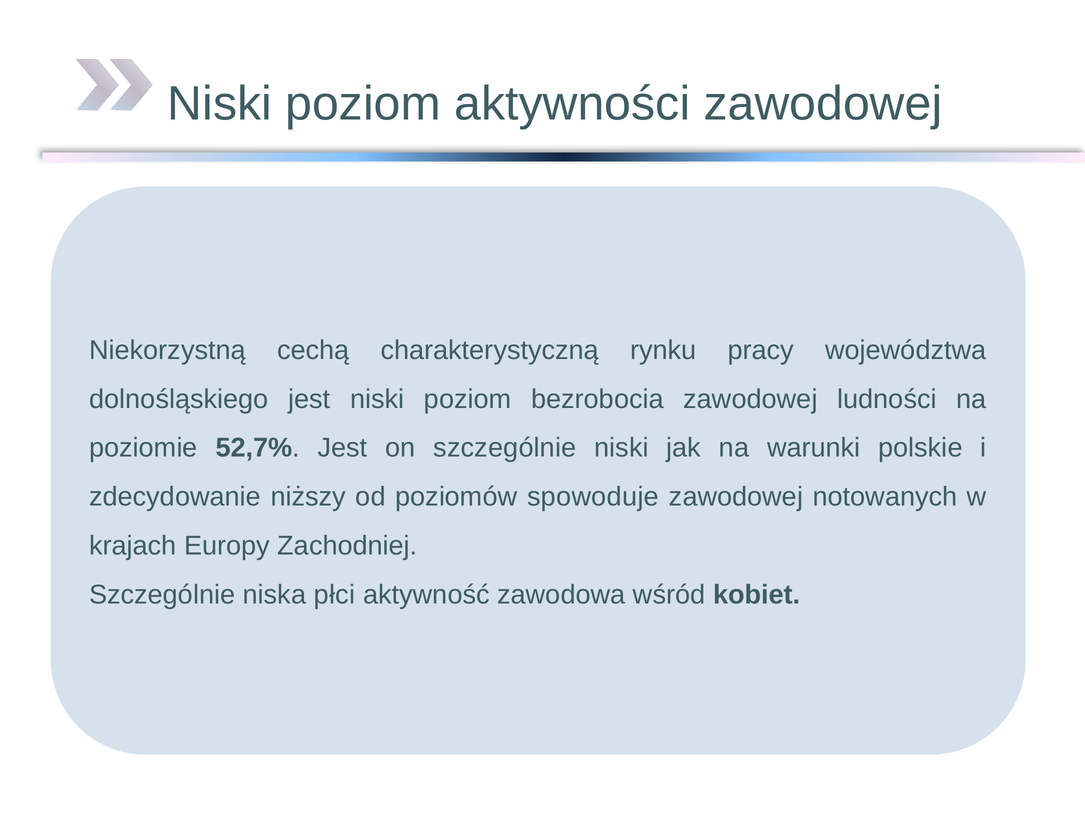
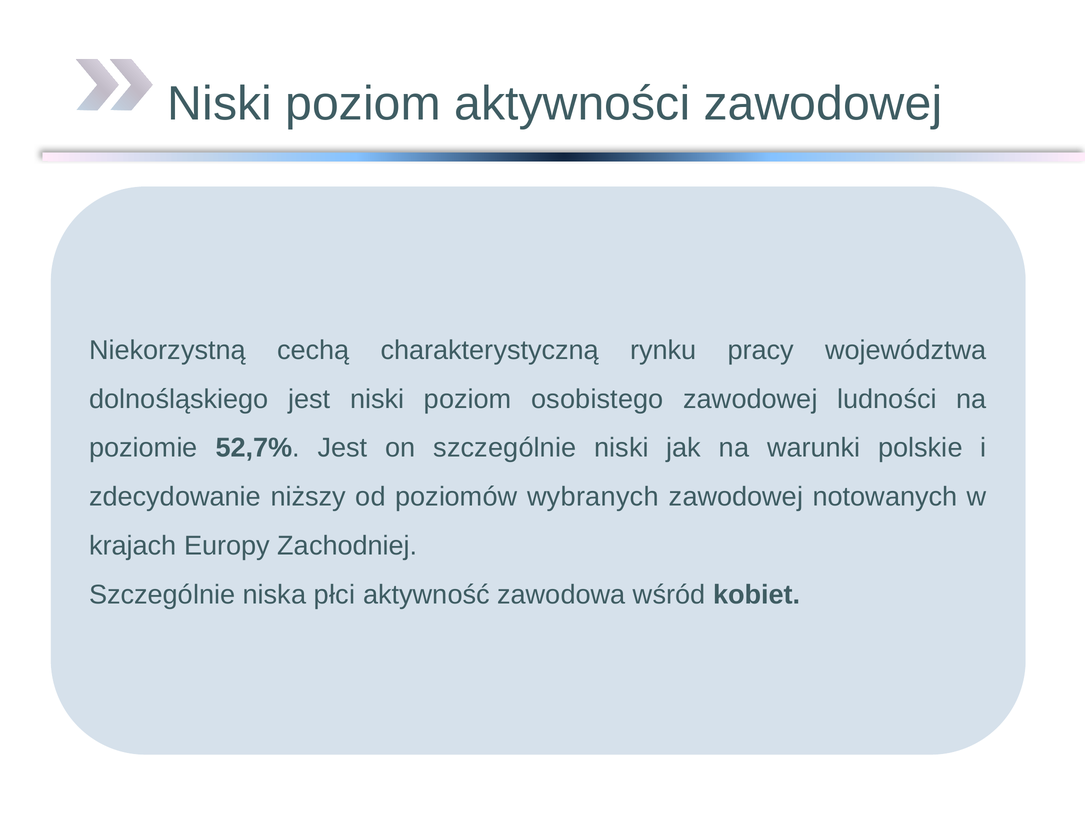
bezrobocia: bezrobocia -> osobistego
spowoduje: spowoduje -> wybranych
